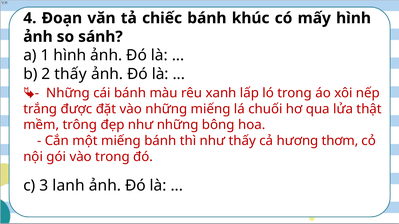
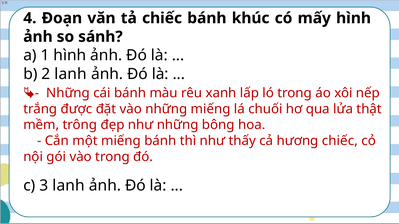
2 thấy: thấy -> lanh
hương thơm: thơm -> chiếc
